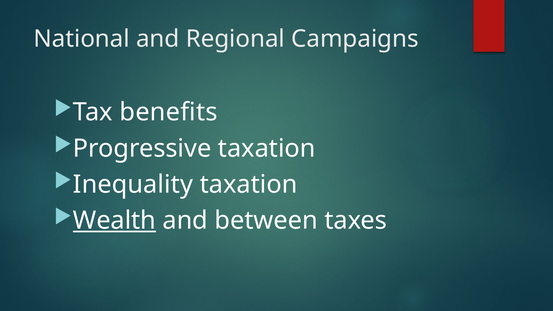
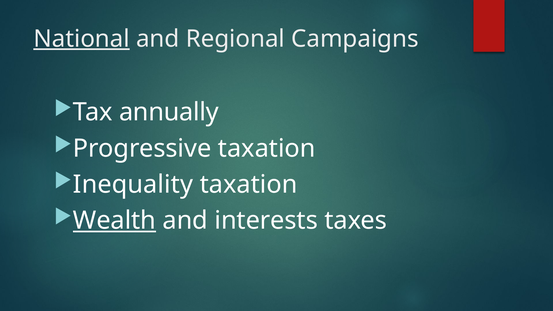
National underline: none -> present
benefits: benefits -> annually
between: between -> interests
